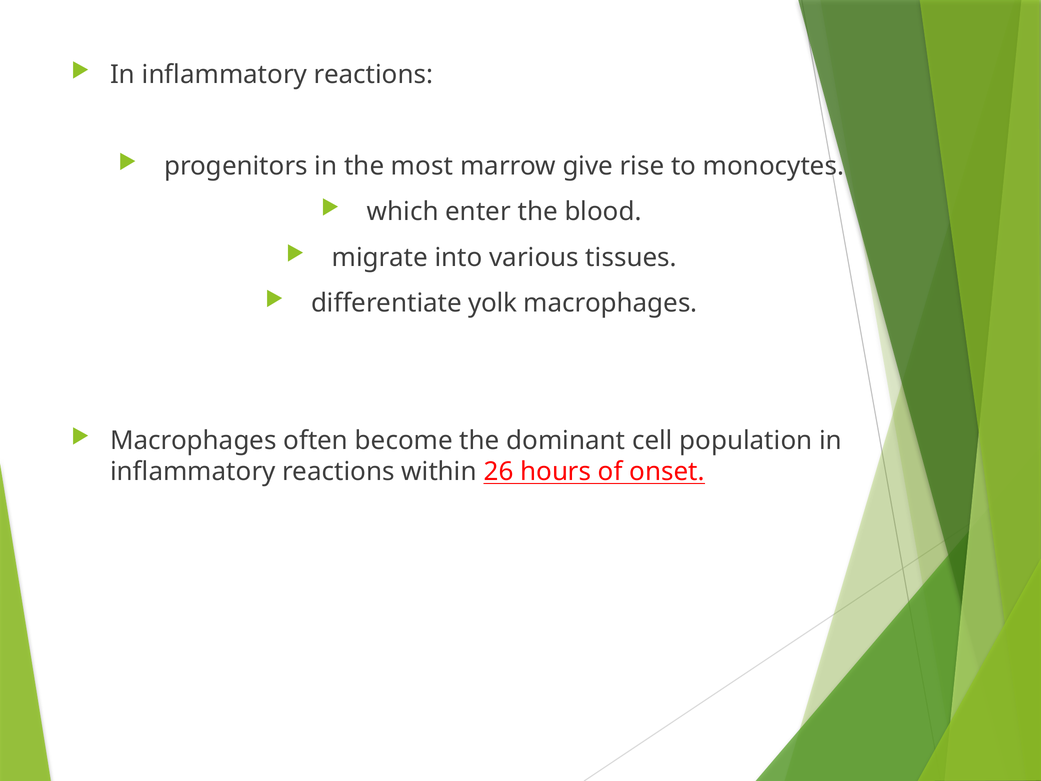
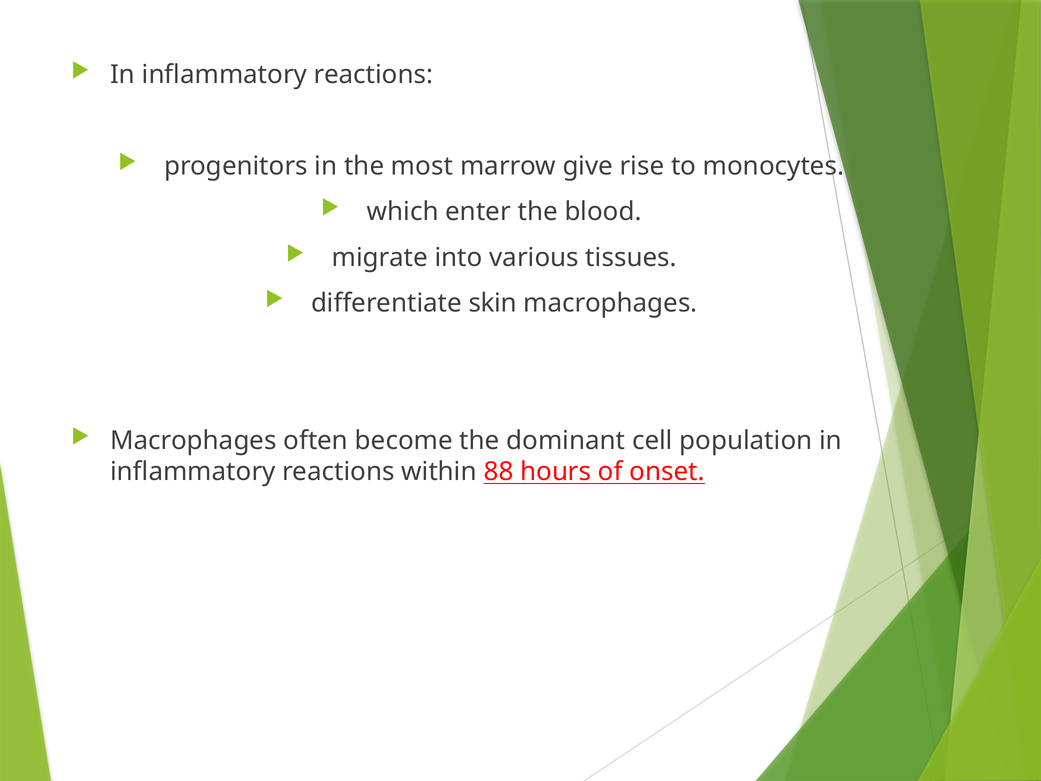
yolk: yolk -> skin
26: 26 -> 88
